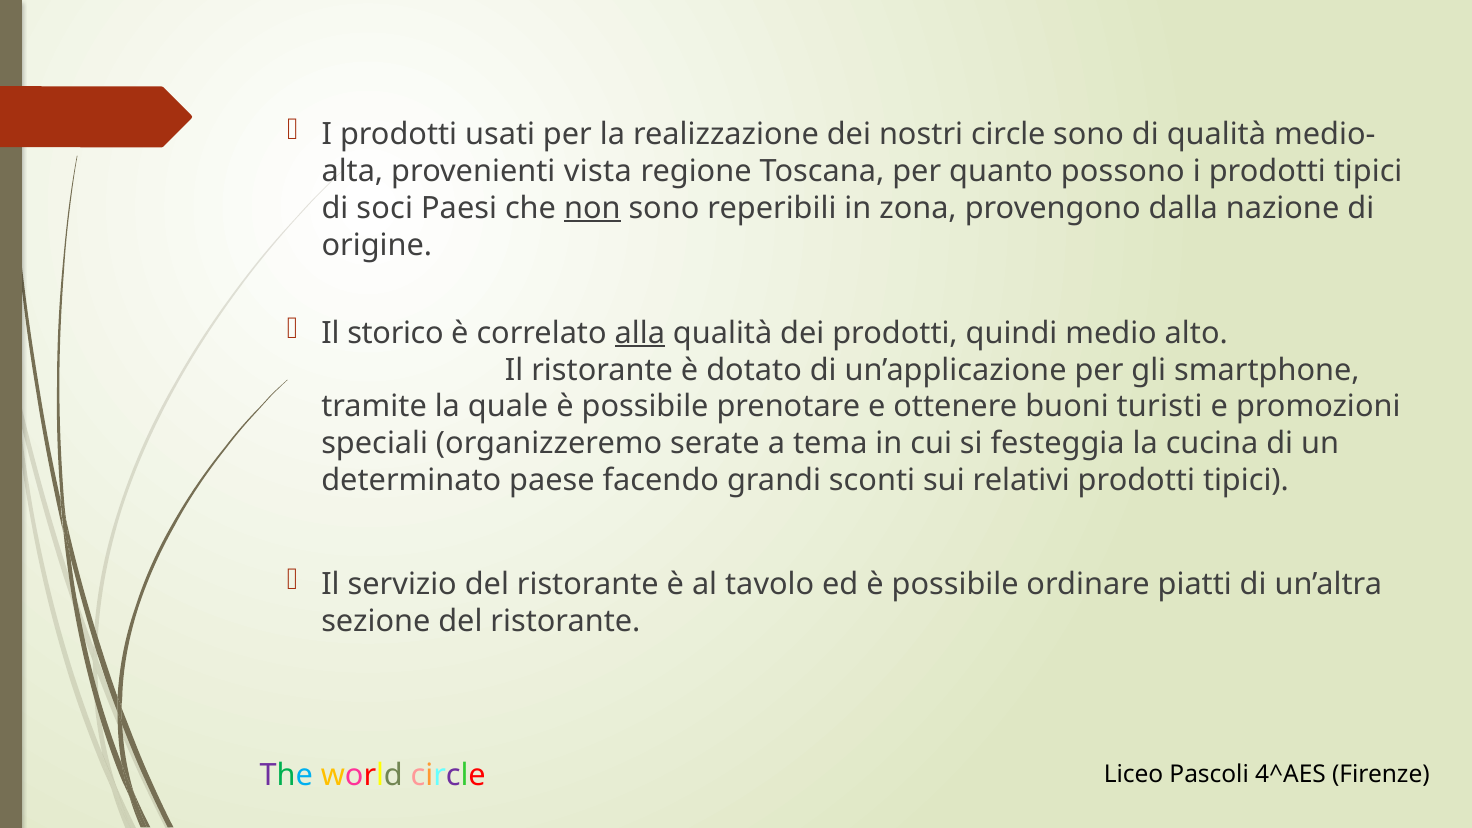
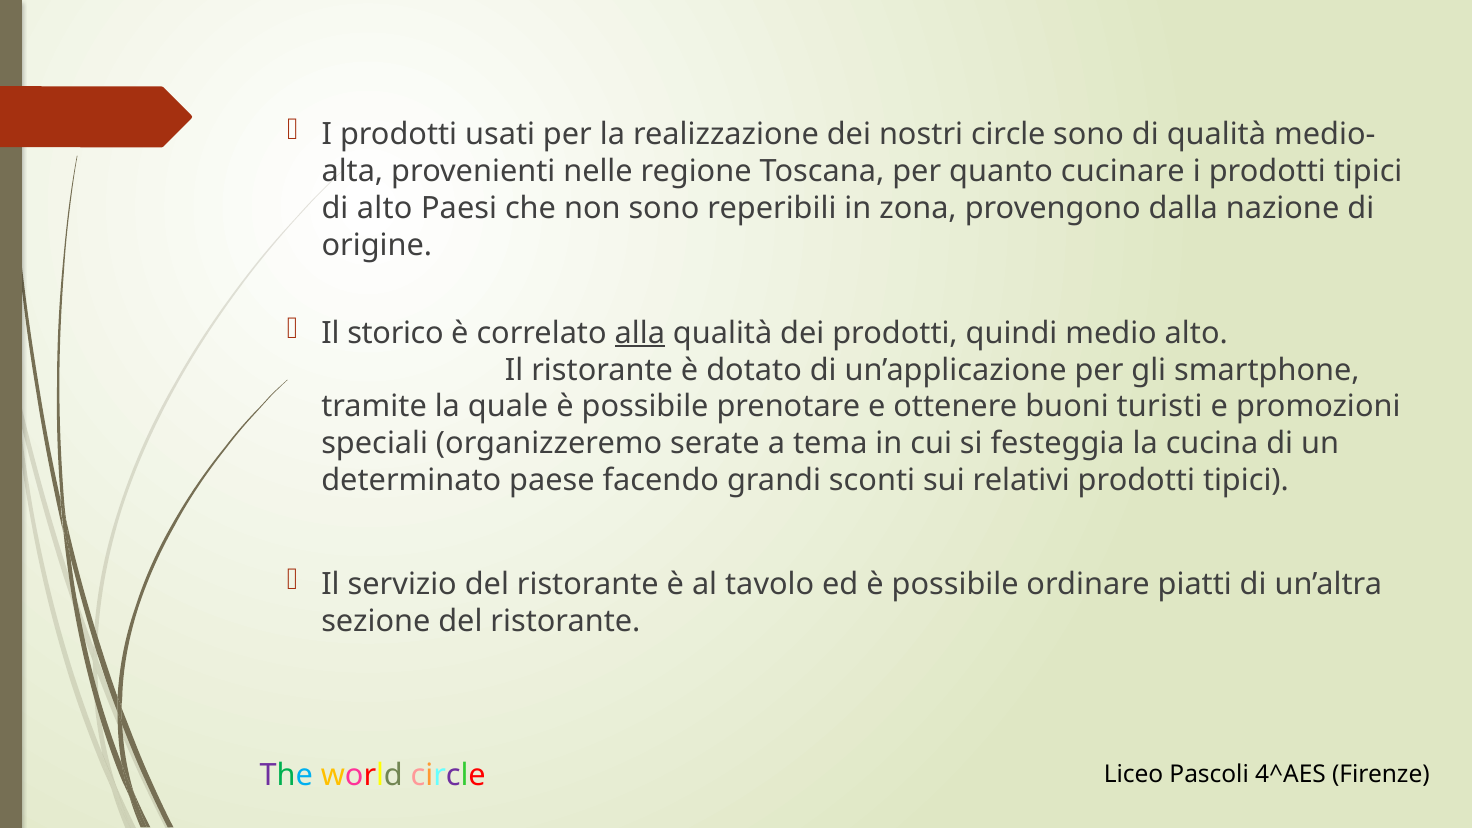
vista: vista -> nelle
possono: possono -> cucinare
di soci: soci -> alto
non underline: present -> none
